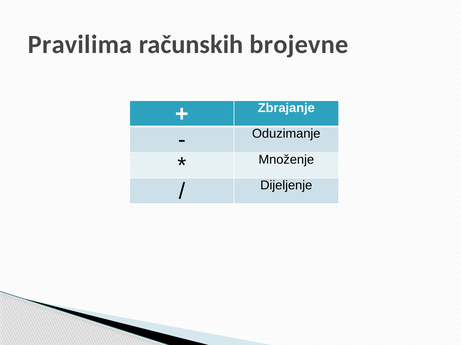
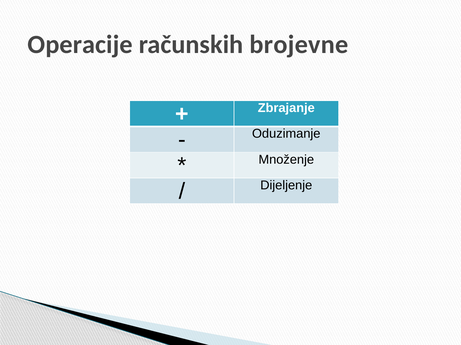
Pravilima: Pravilima -> Operacije
